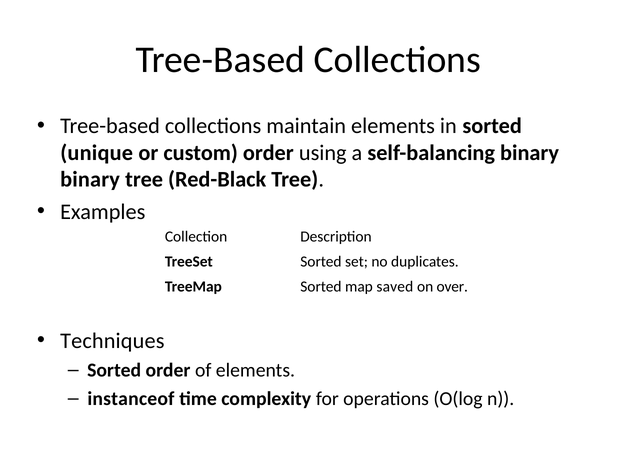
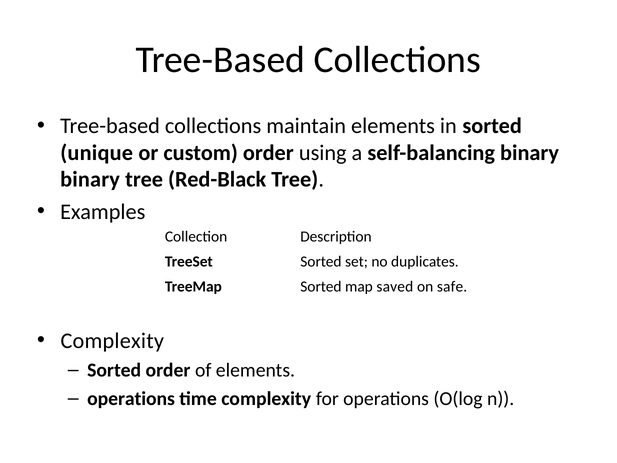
over: over -> safe
Techniques at (112, 340): Techniques -> Complexity
instanceof at (131, 399): instanceof -> operations
